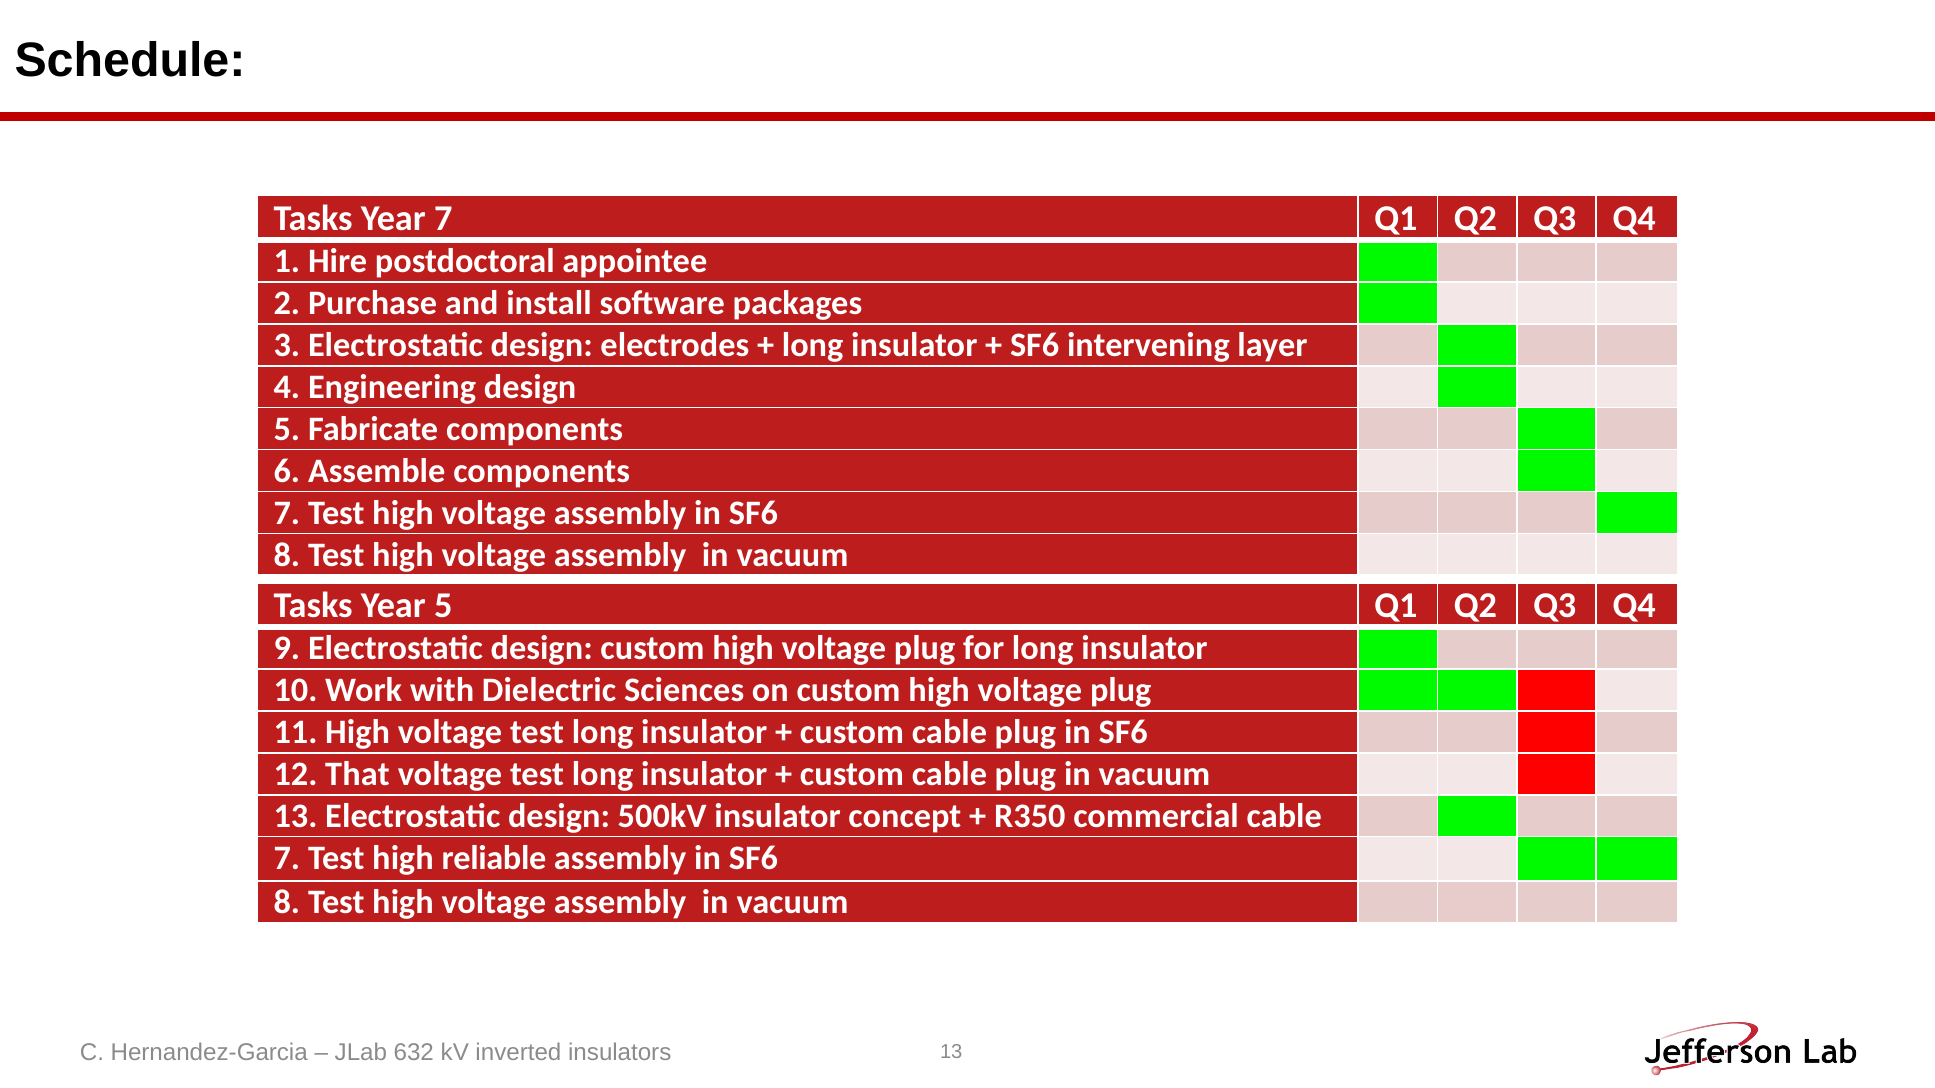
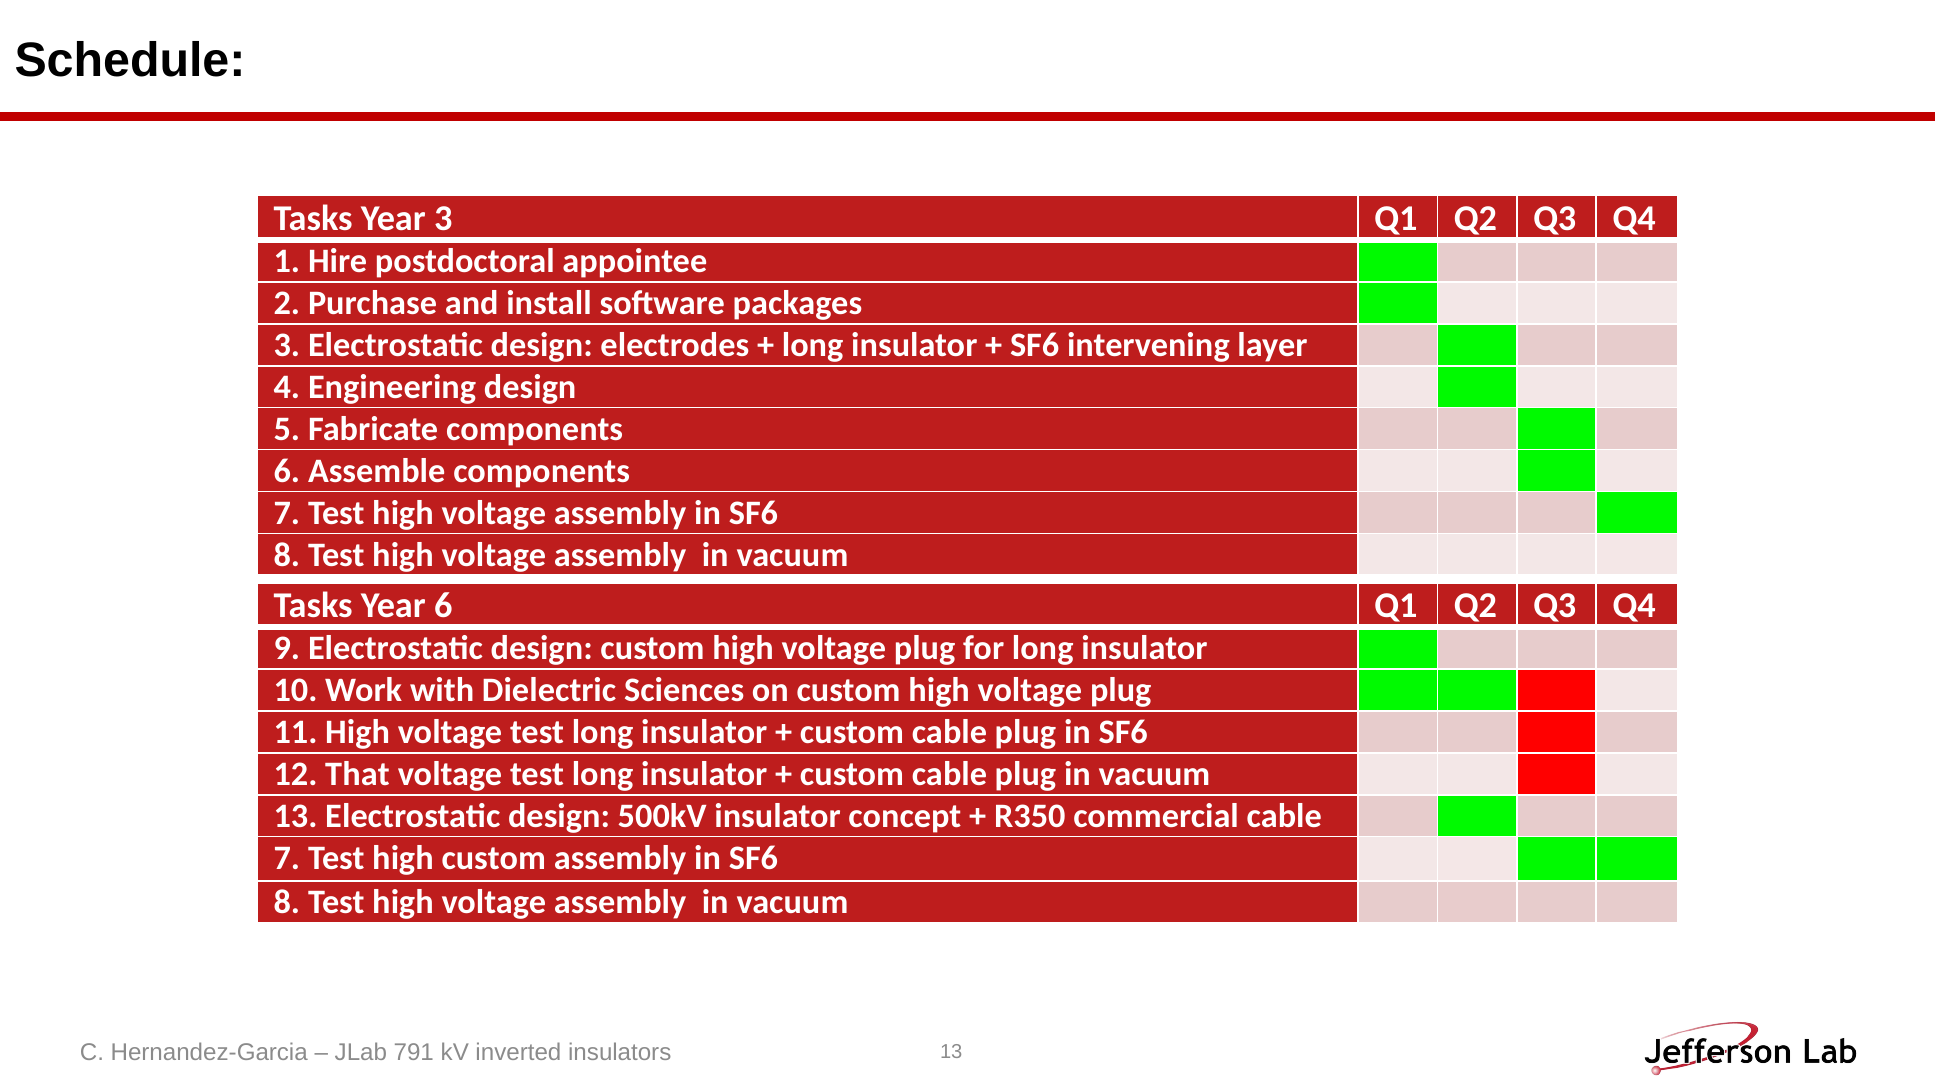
Year 7: 7 -> 3
Year 5: 5 -> 6
high reliable: reliable -> custom
632: 632 -> 791
